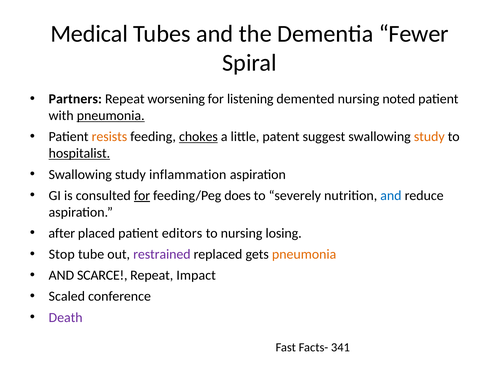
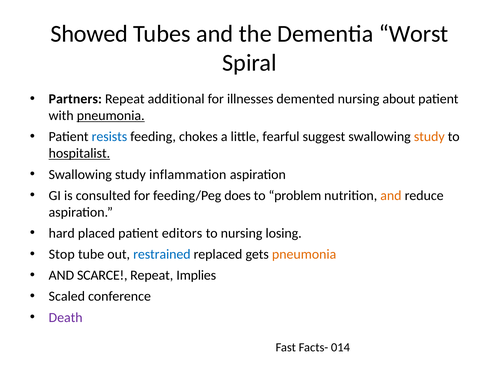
Medical: Medical -> Showed
Fewer: Fewer -> Worst
worsening: worsening -> additional
listening: listening -> illnesses
noted: noted -> about
resists colour: orange -> blue
chokes underline: present -> none
patent: patent -> fearful
for at (142, 196) underline: present -> none
severely: severely -> problem
and at (391, 196) colour: blue -> orange
after: after -> hard
restrained colour: purple -> blue
Impact: Impact -> Implies
341: 341 -> 014
